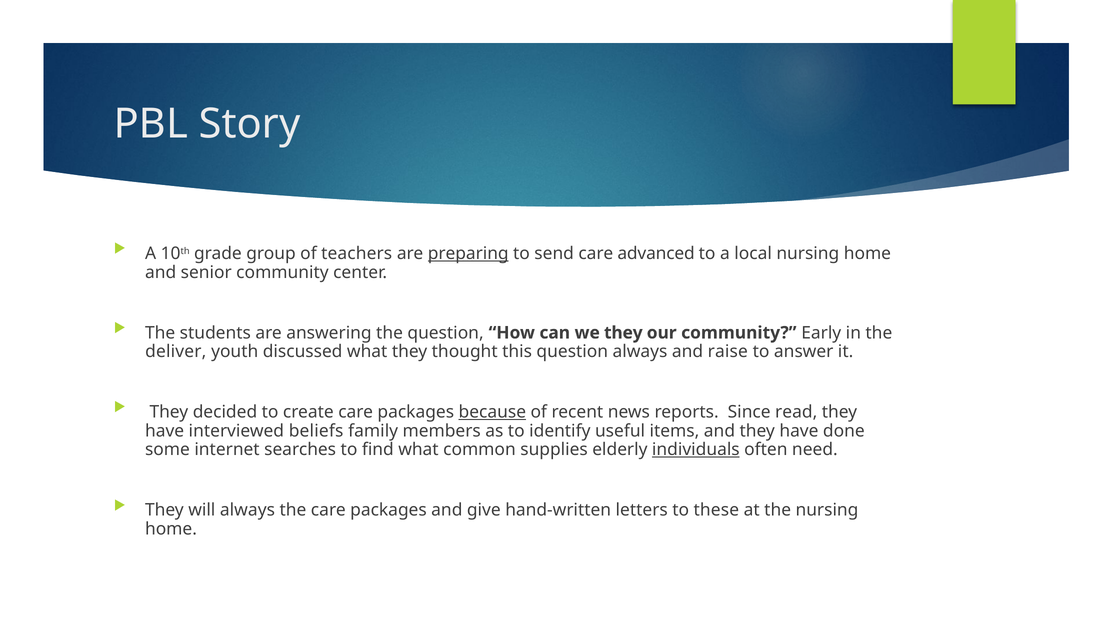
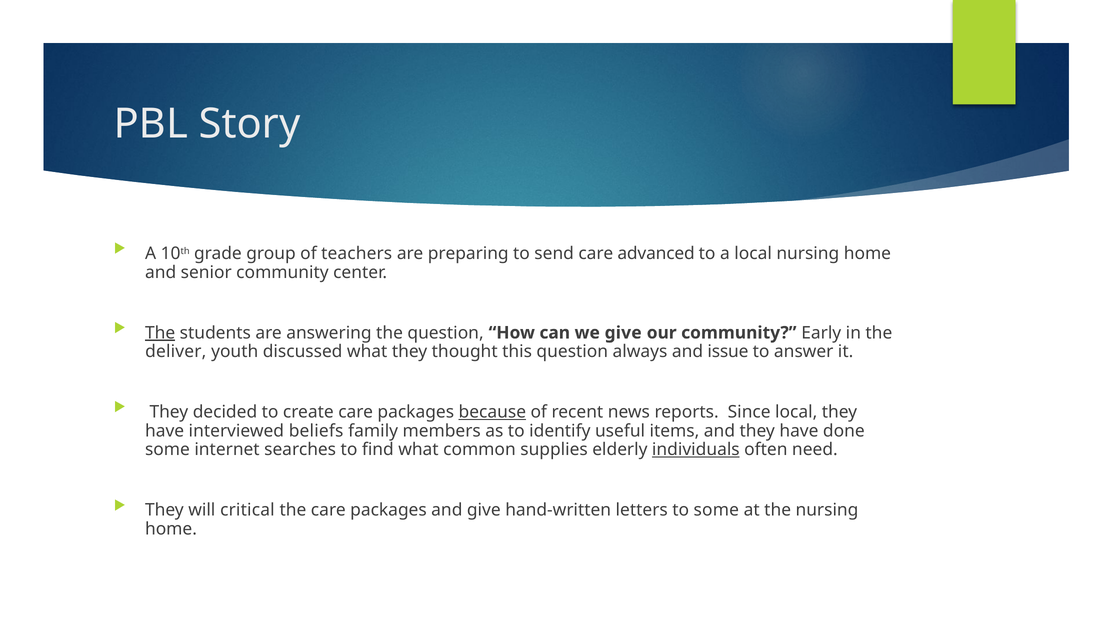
preparing underline: present -> none
The at (160, 333) underline: none -> present
we they: they -> give
raise: raise -> issue
Since read: read -> local
will always: always -> critical
to these: these -> some
